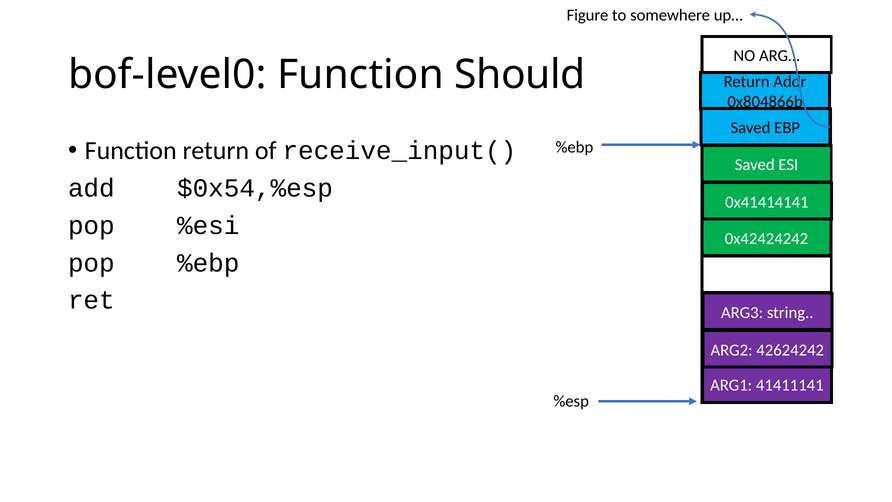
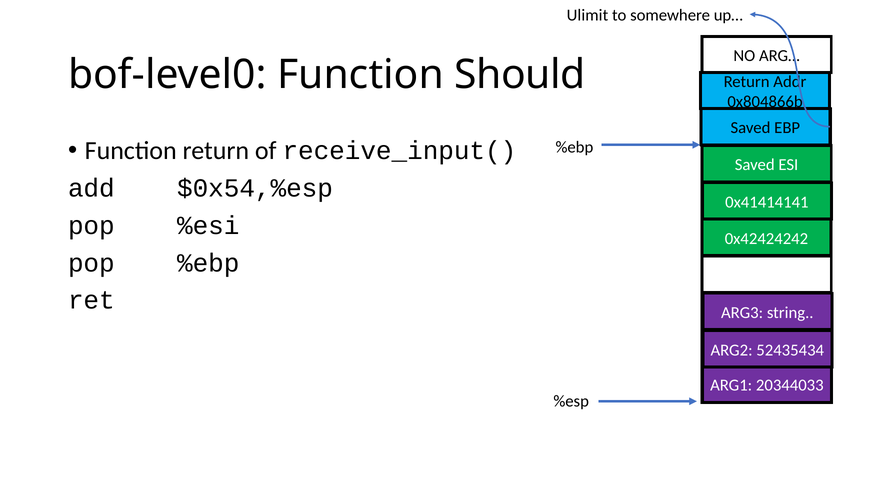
Figure: Figure -> Ulimit
42624242: 42624242 -> 52435434
41411141: 41411141 -> 20344033
